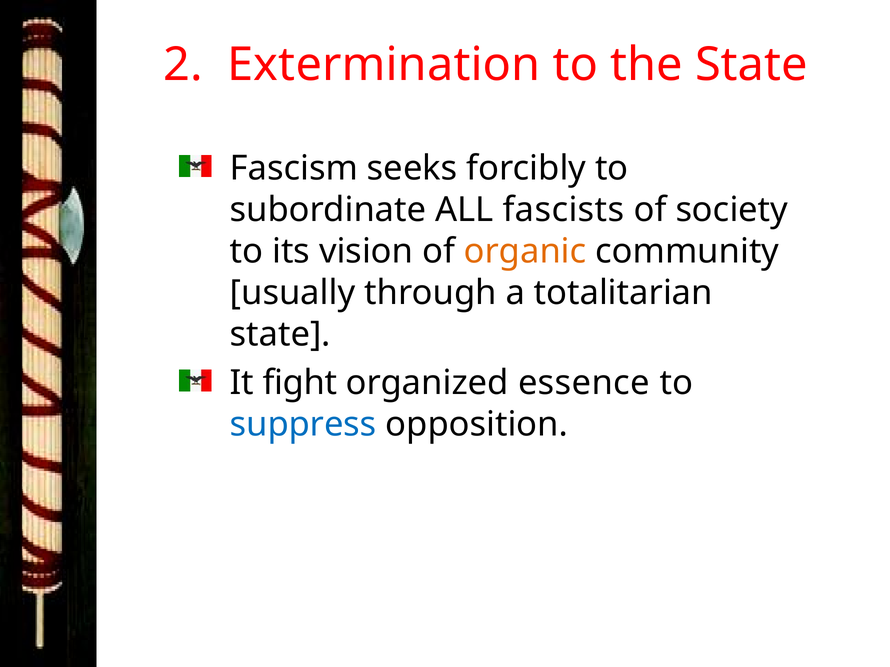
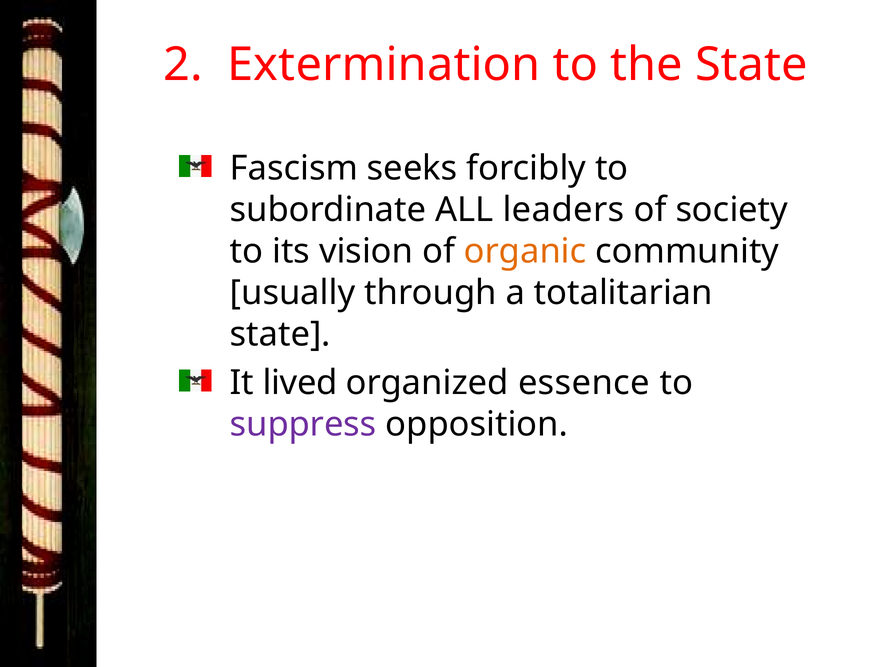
fascists: fascists -> leaders
fight: fight -> lived
suppress colour: blue -> purple
